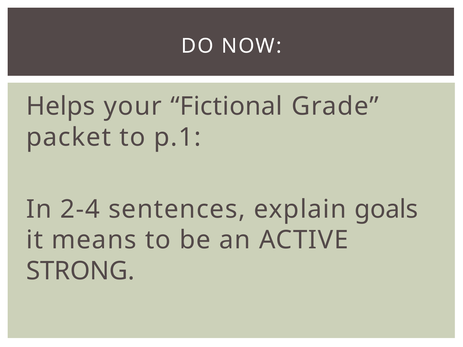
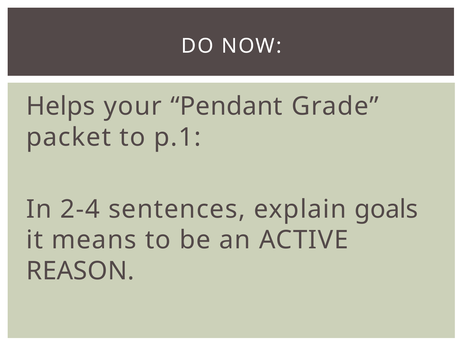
Fictional: Fictional -> Pendant
STRONG: STRONG -> REASON
